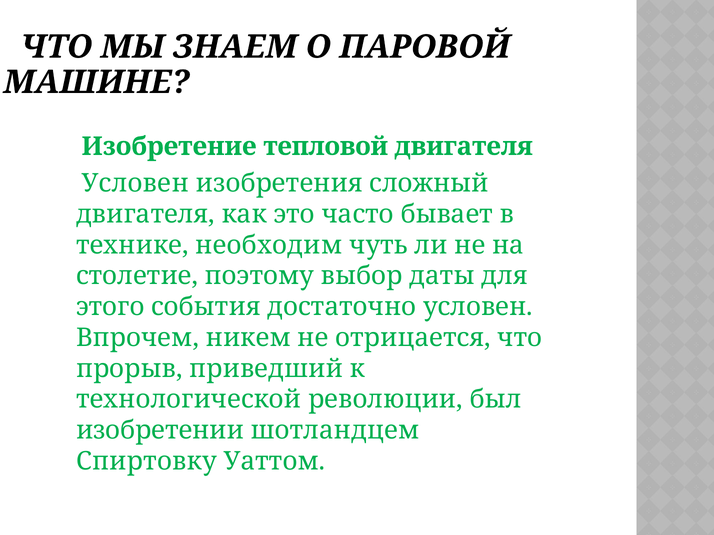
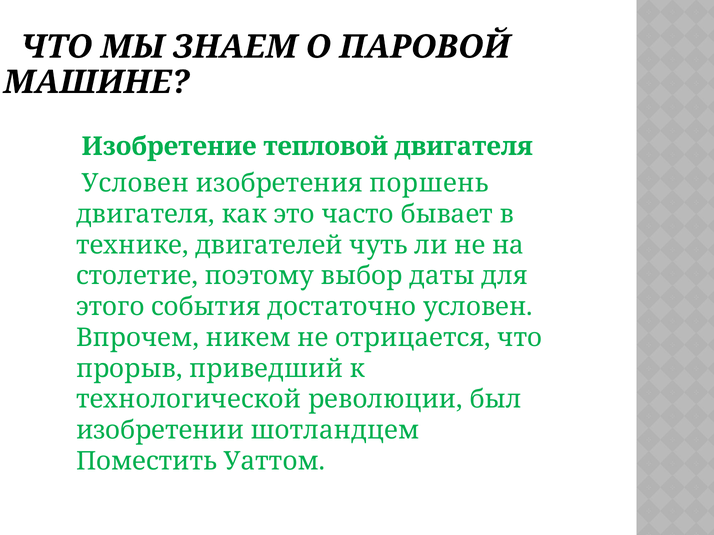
сложный: сложный -> поршень
необходим: необходим -> двигателей
Спиртовку: Спиртовку -> Поместить
